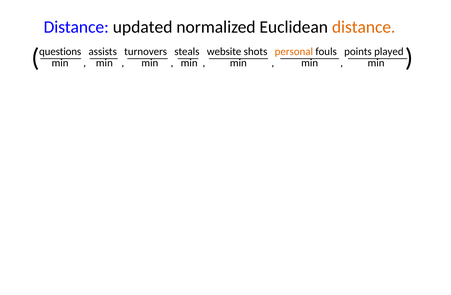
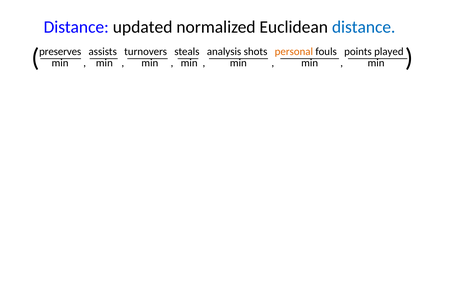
distance at (364, 27) colour: orange -> blue
questions: questions -> preserves
website: website -> analysis
